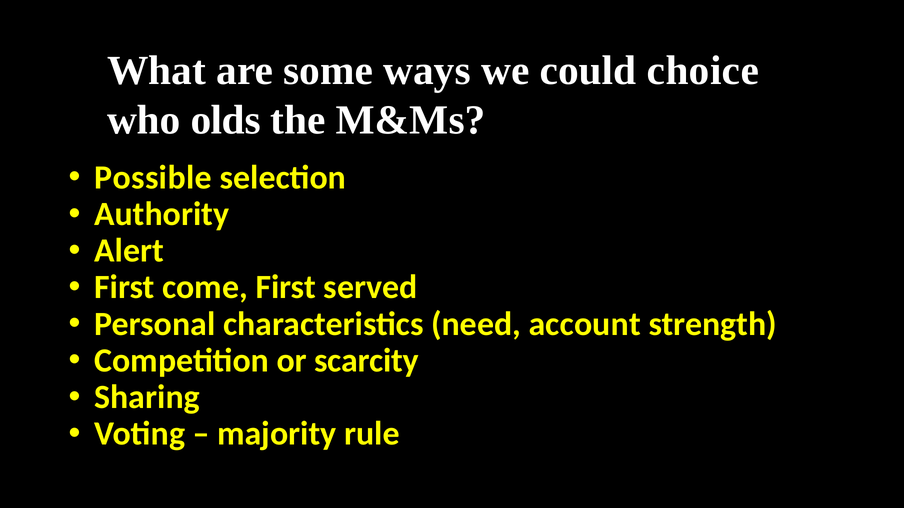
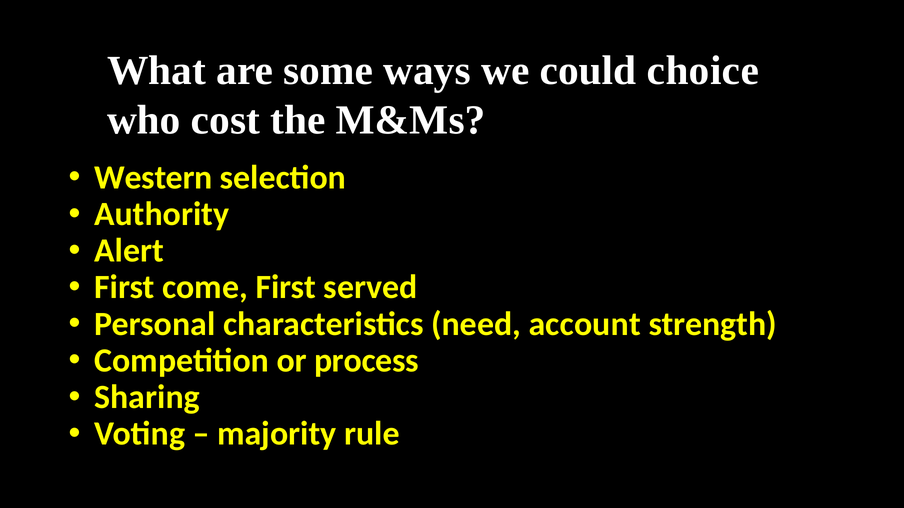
olds: olds -> cost
Possible: Possible -> Western
scarcity: scarcity -> process
